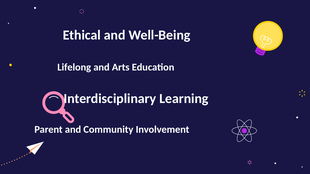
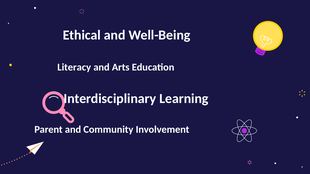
Lifelong: Lifelong -> Literacy
